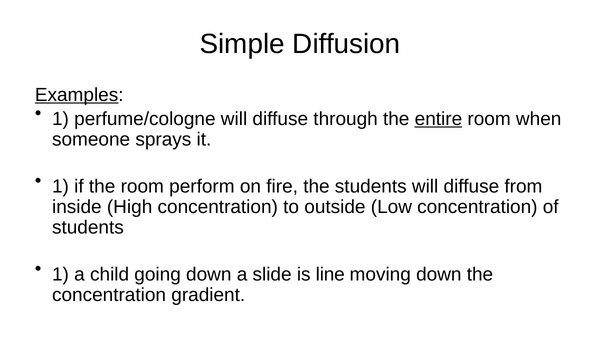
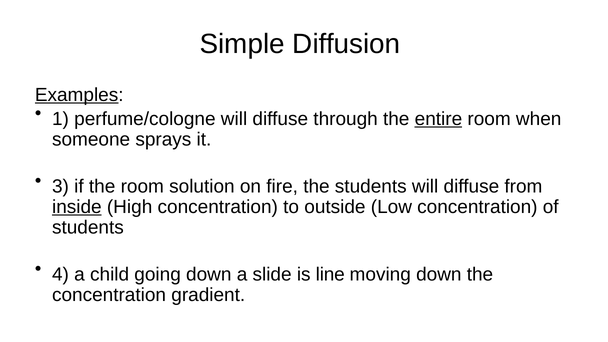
1 at (61, 186): 1 -> 3
perform: perform -> solution
inside underline: none -> present
1 at (61, 274): 1 -> 4
